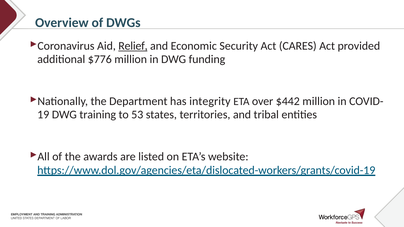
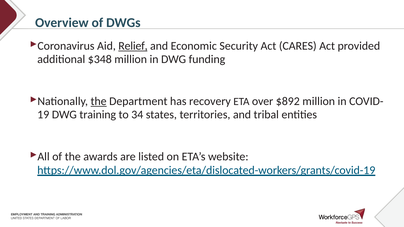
$776: $776 -> $348
the at (99, 101) underline: none -> present
integrity: integrity -> recovery
$442: $442 -> $892
53: 53 -> 34
